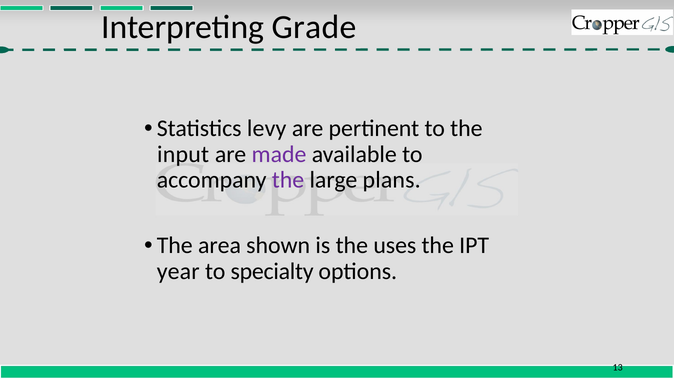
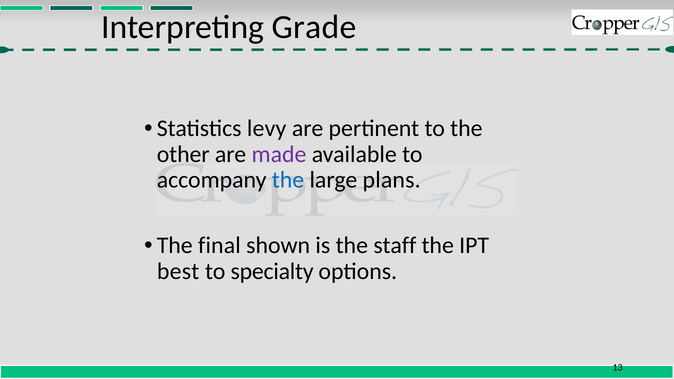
input: input -> other
the at (288, 180) colour: purple -> blue
area: area -> final
uses: uses -> staff
year: year -> best
